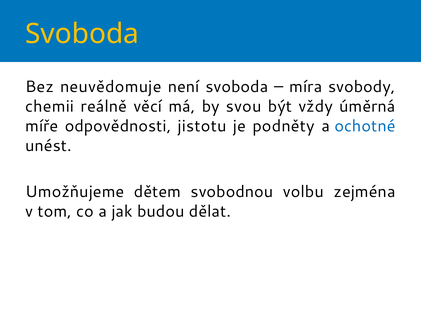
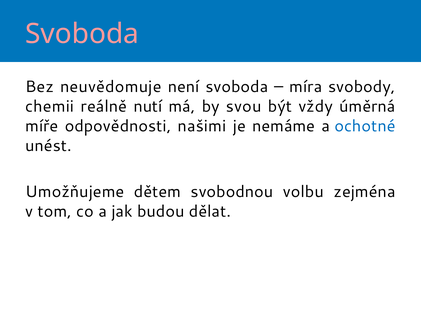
Svoboda at (82, 34) colour: yellow -> pink
věcí: věcí -> nutí
jistotu: jistotu -> našimi
podněty: podněty -> nemáme
